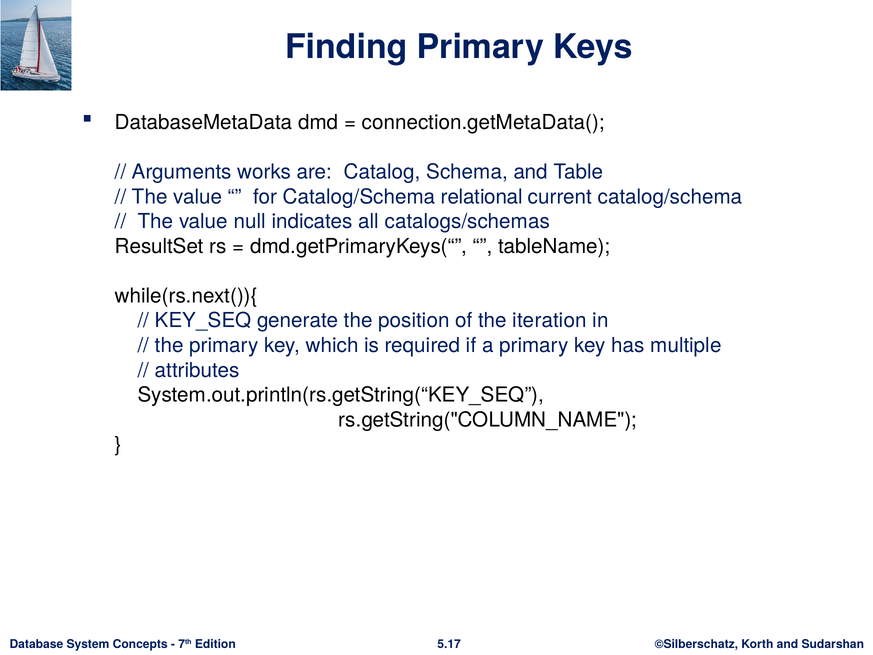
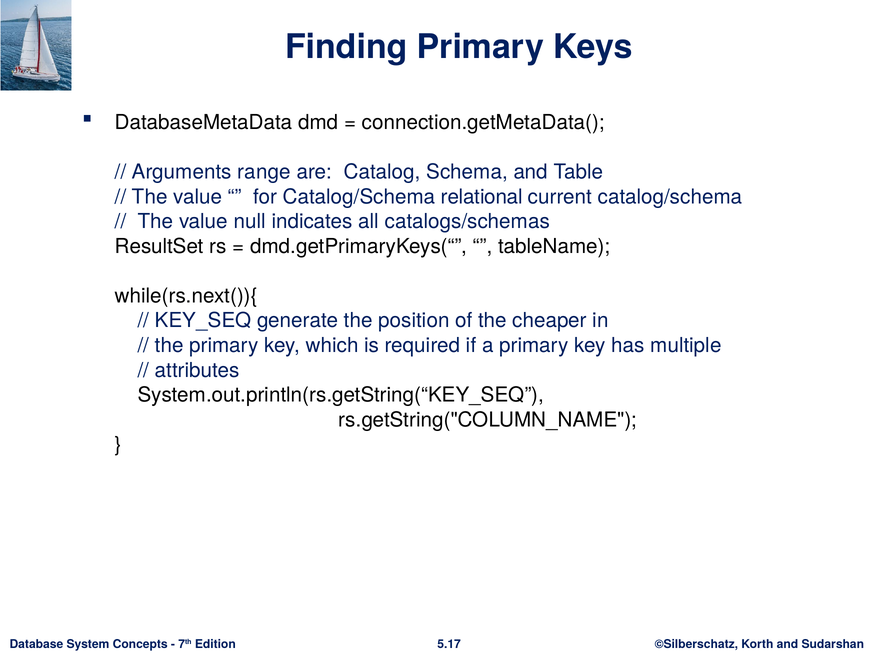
works: works -> range
iteration: iteration -> cheaper
